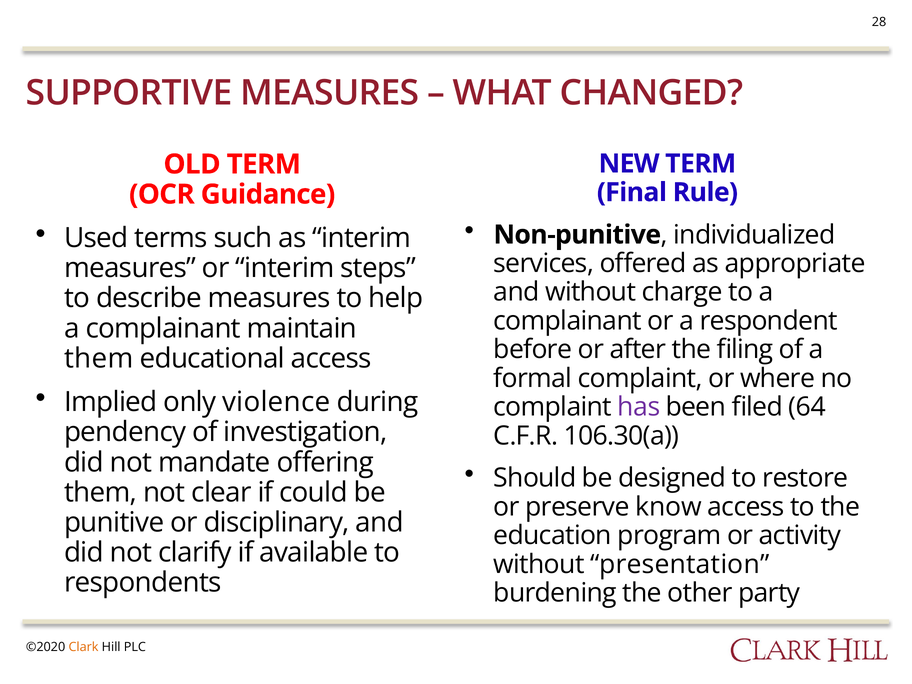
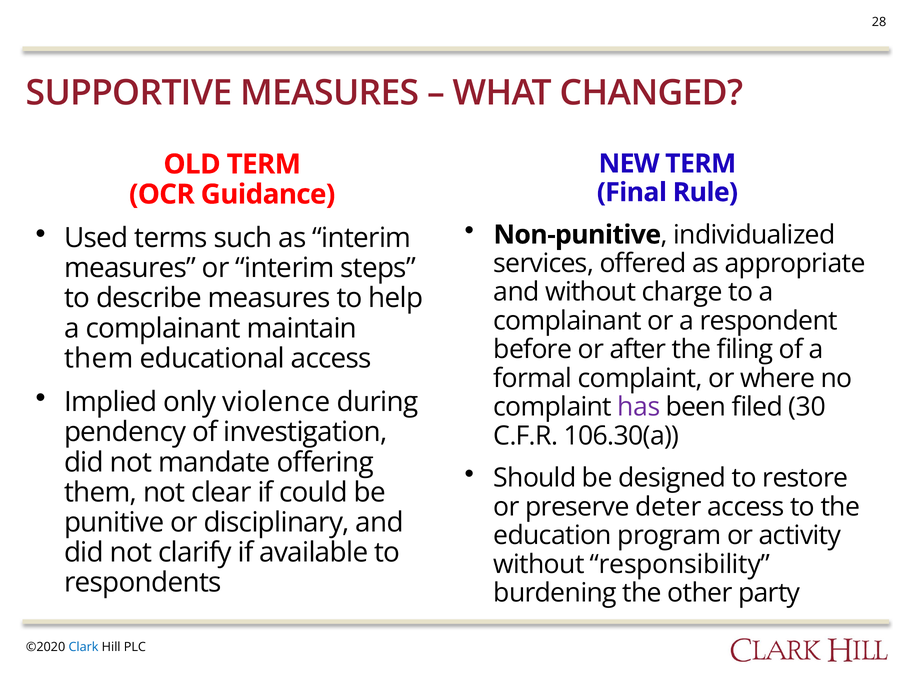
64: 64 -> 30
know: know -> deter
presentation: presentation -> responsibility
Clark colour: orange -> blue
